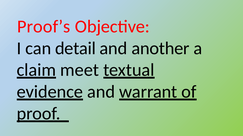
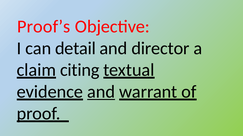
another: another -> director
meet: meet -> citing
and at (101, 92) underline: none -> present
